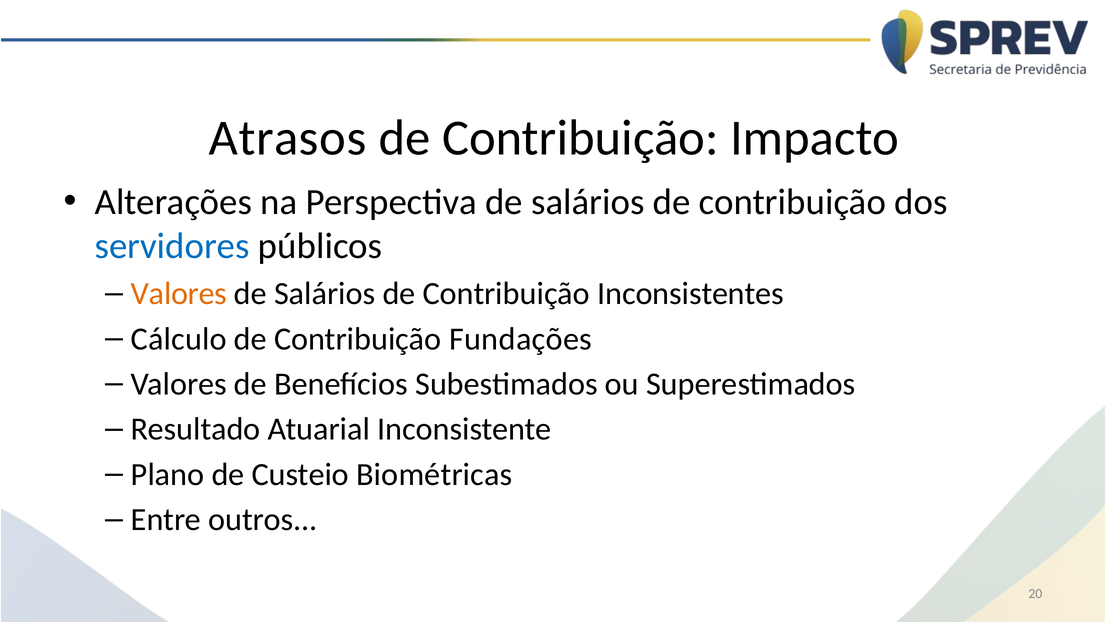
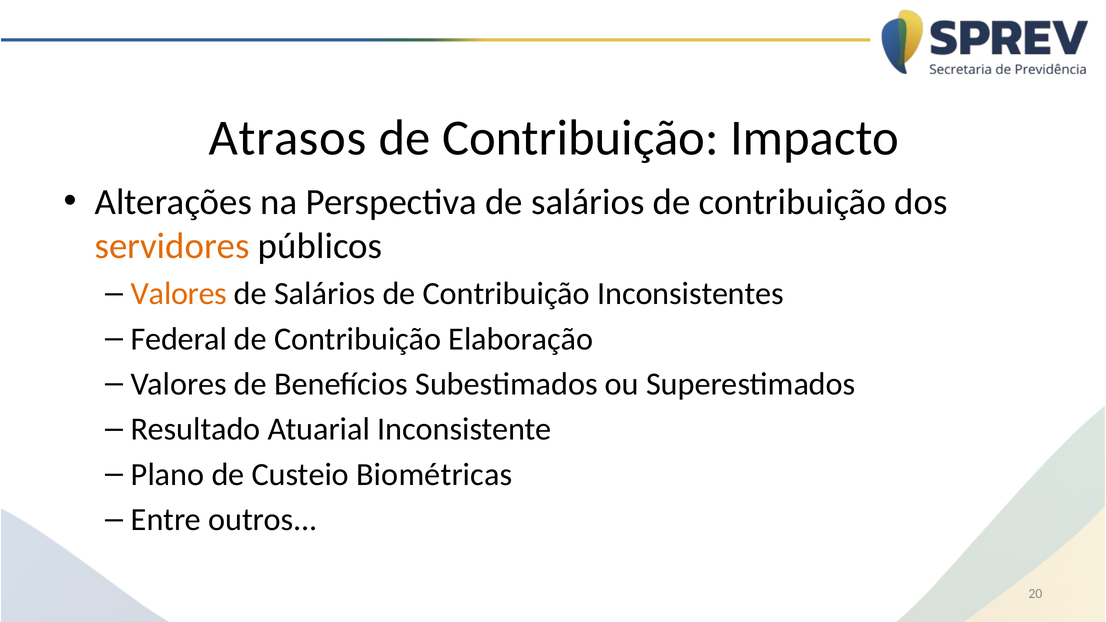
servidores colour: blue -> orange
Cálculo: Cálculo -> Federal
Fundações: Fundações -> Elaboração
